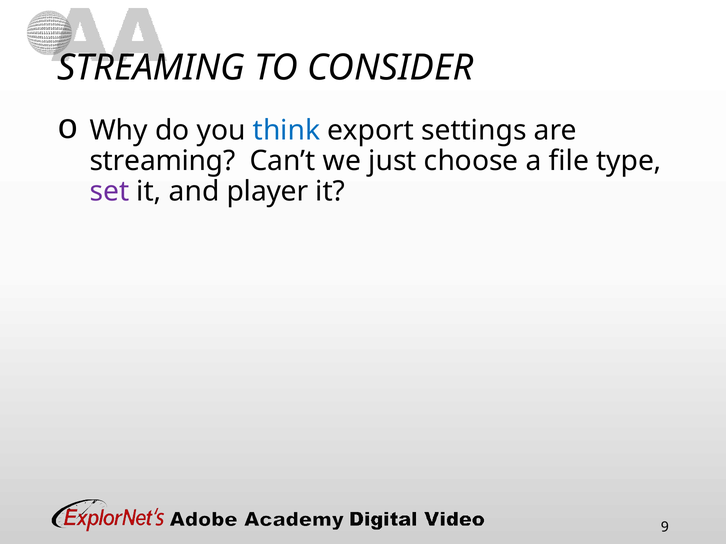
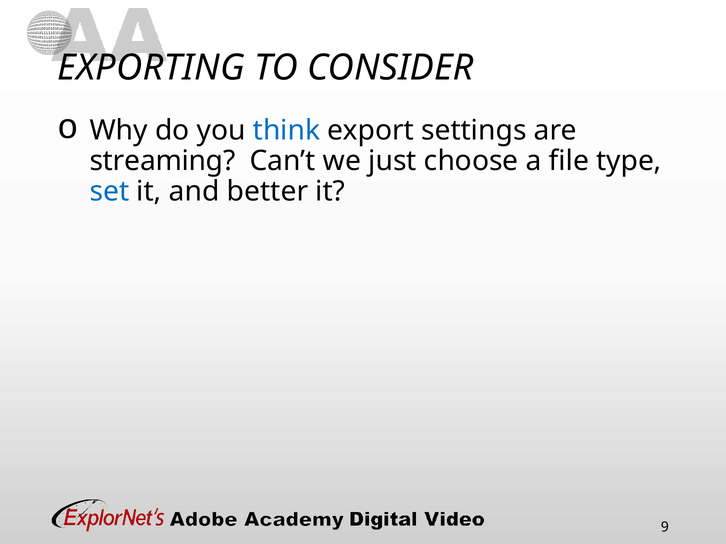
STREAMING at (151, 68): STREAMING -> EXPORTING
set colour: purple -> blue
player: player -> better
